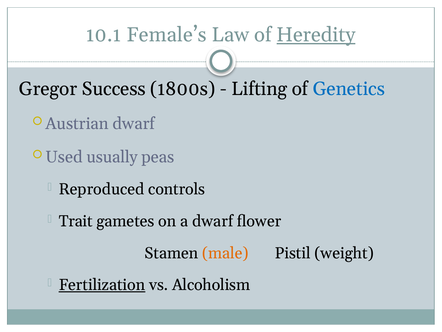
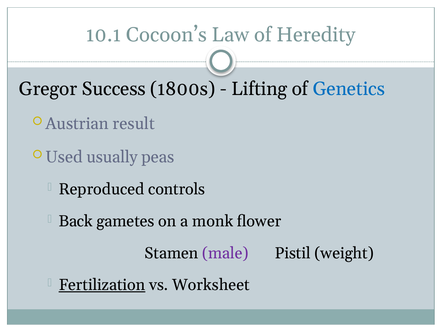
Female’s: Female’s -> Cocoon’s
Heredity underline: present -> none
Austrian dwarf: dwarf -> result
Trait: Trait -> Back
a dwarf: dwarf -> monk
male colour: orange -> purple
Alcoholism: Alcoholism -> Worksheet
